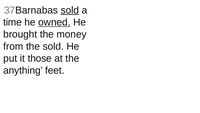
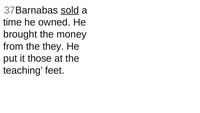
owned underline: present -> none
the sold: sold -> they
anything: anything -> teaching
